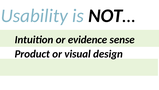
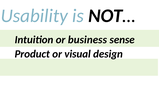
evidence: evidence -> business
